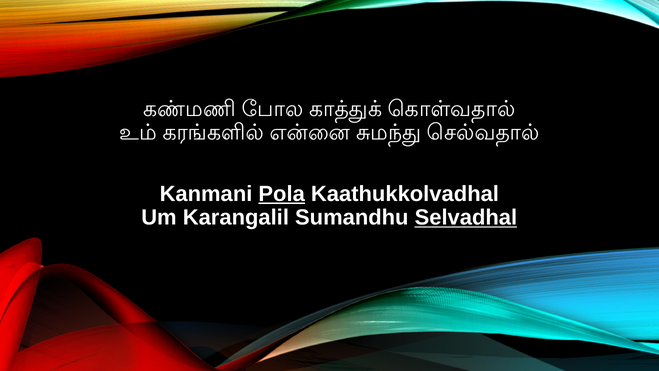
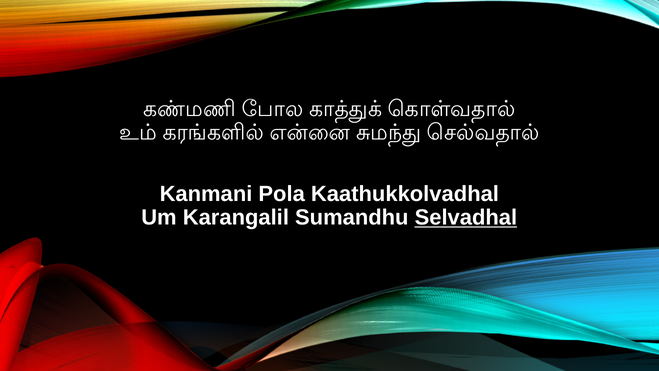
Pola underline: present -> none
